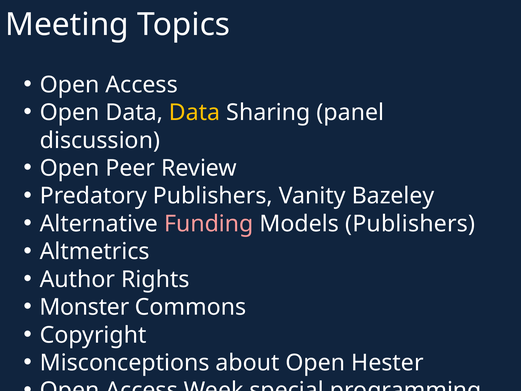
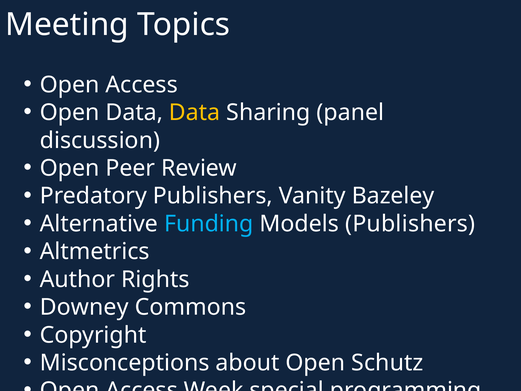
Funding colour: pink -> light blue
Monster: Monster -> Downey
Hester: Hester -> Schutz
